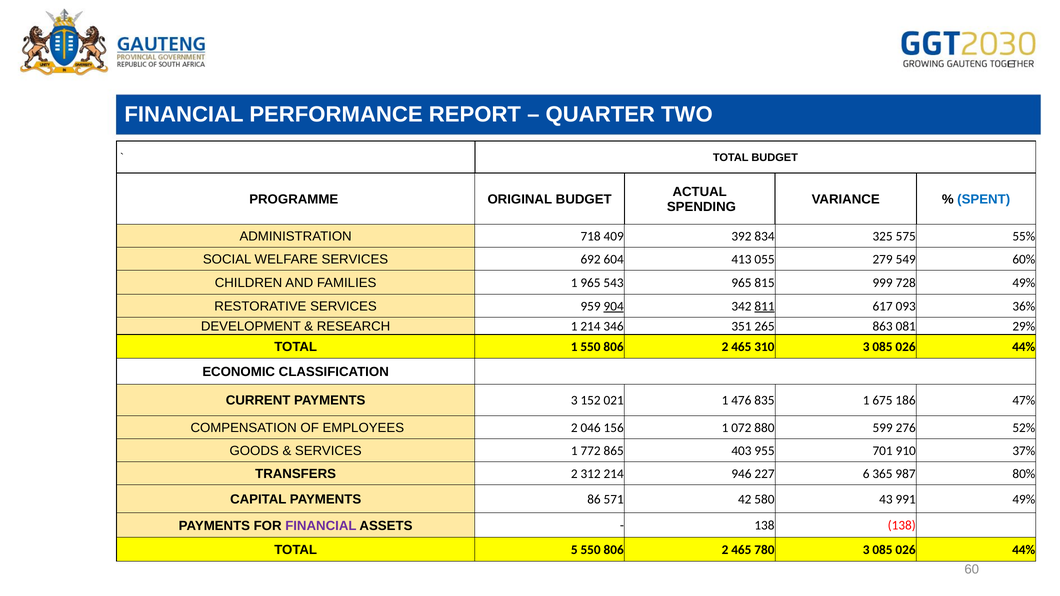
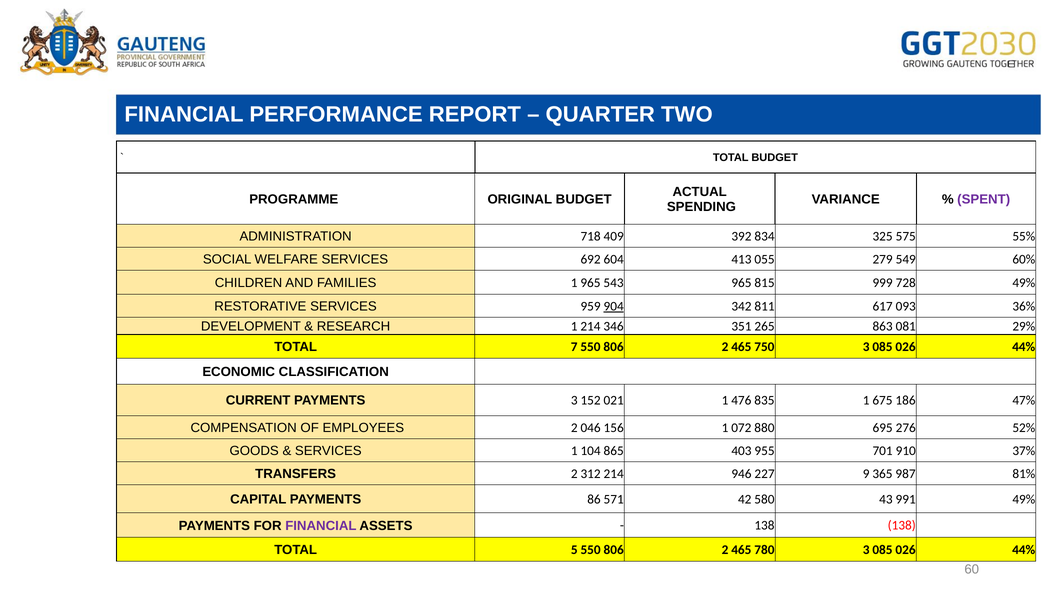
SPENT colour: blue -> purple
811 underline: present -> none
TOTAL 1: 1 -> 7
310: 310 -> 750
599: 599 -> 695
772: 772 -> 104
6: 6 -> 9
80%: 80% -> 81%
